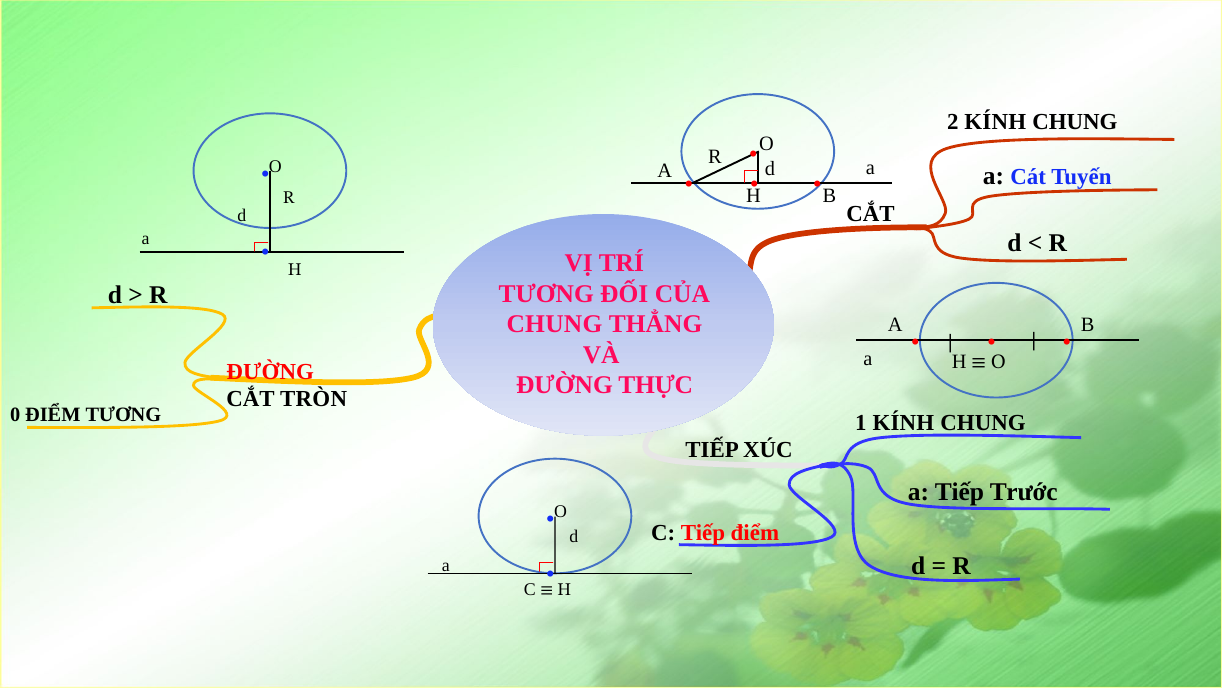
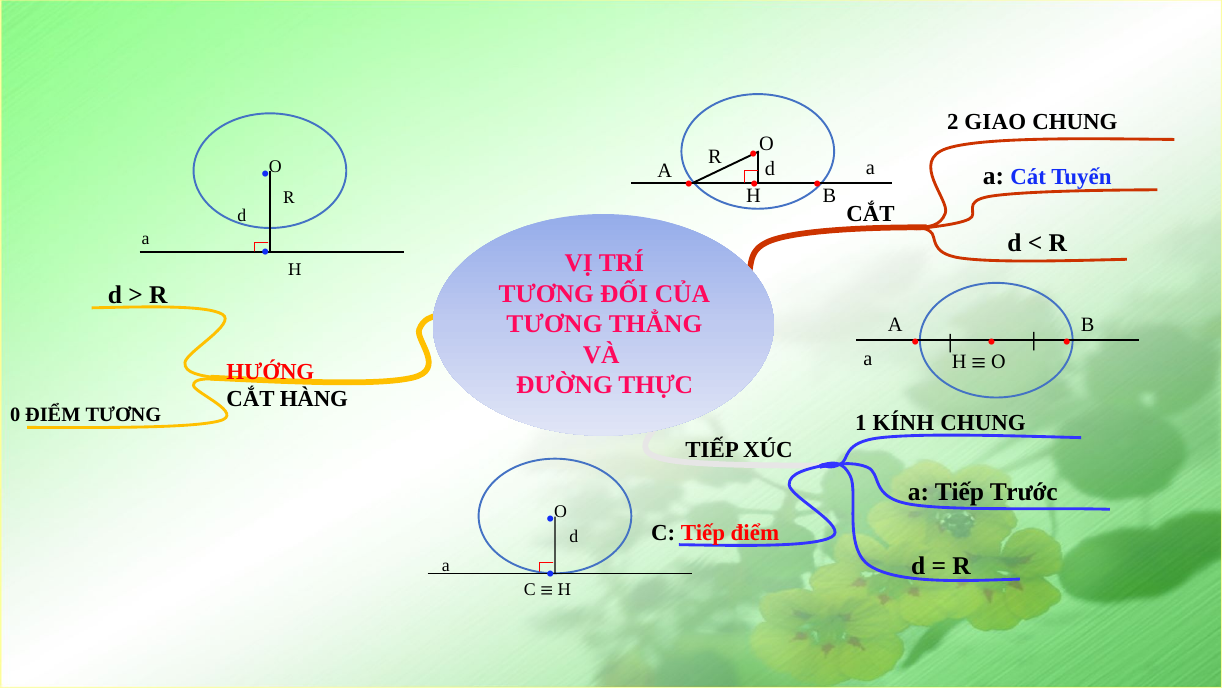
2 KÍNH: KÍNH -> GIAO
CHUNG at (554, 324): CHUNG -> TƯƠNG
ĐƯỜNG at (270, 371): ĐƯỜNG -> HƯỚNG
TRÒN: TRÒN -> HÀNG
